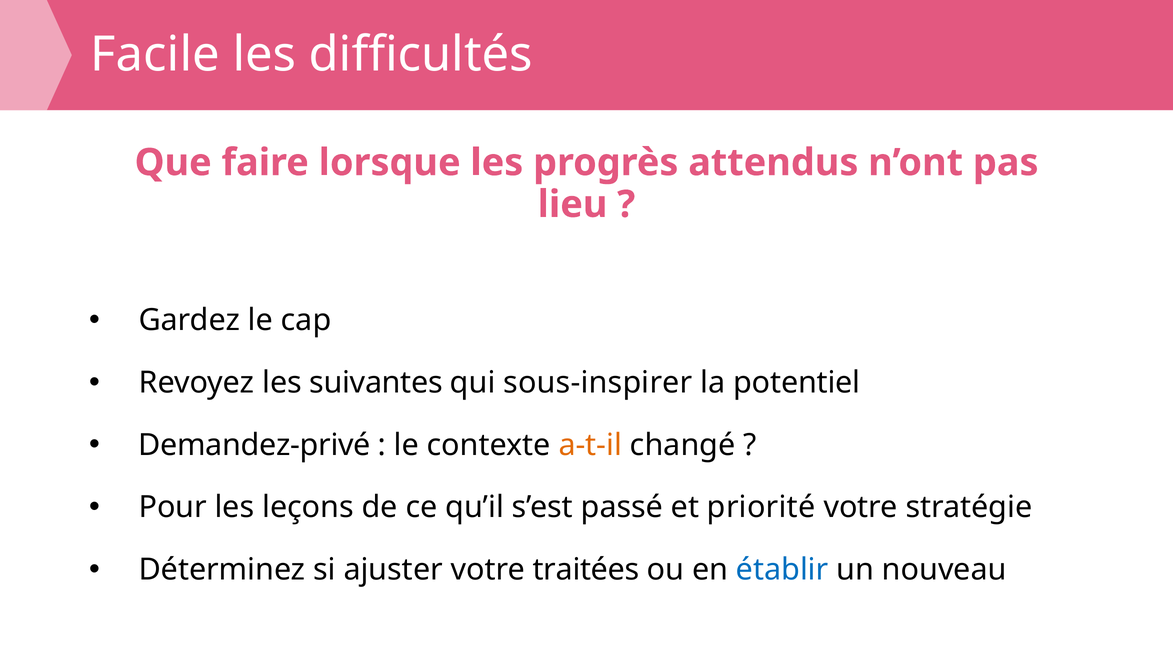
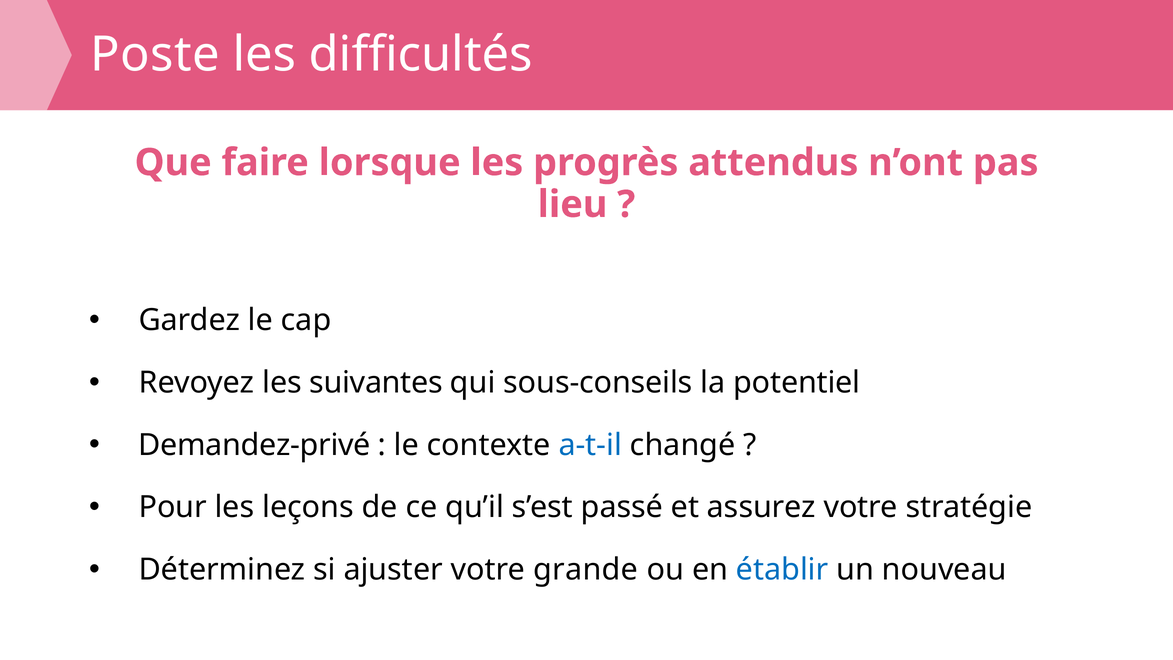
Facile: Facile -> Poste
sous-inspirer: sous-inspirer -> sous-conseils
a-t-il colour: orange -> blue
priorité: priorité -> assurez
traitées: traitées -> grande
